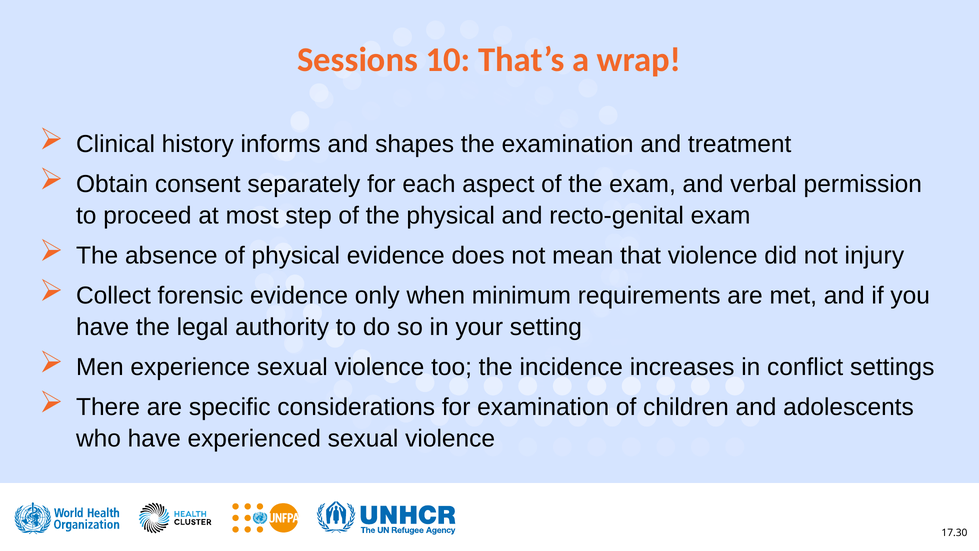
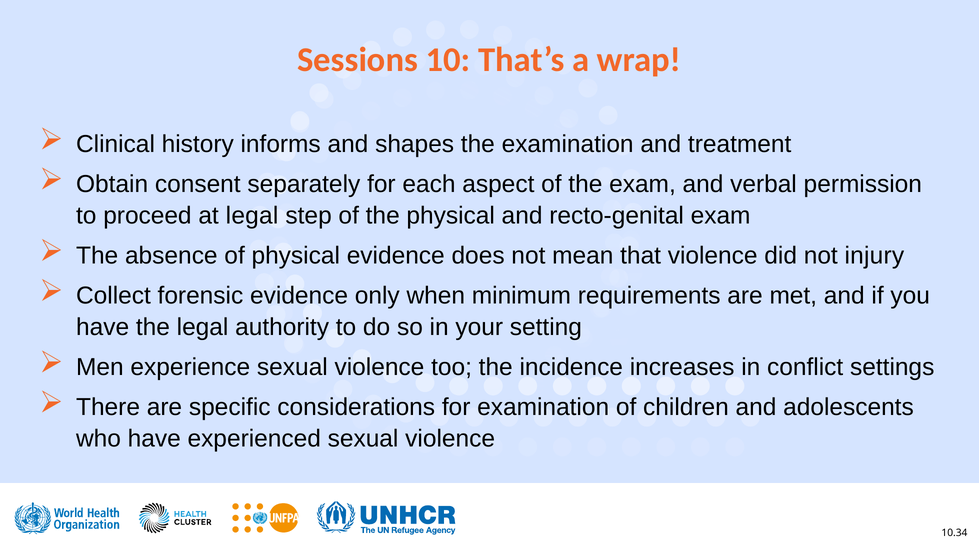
at most: most -> legal
17.30: 17.30 -> 10.34
